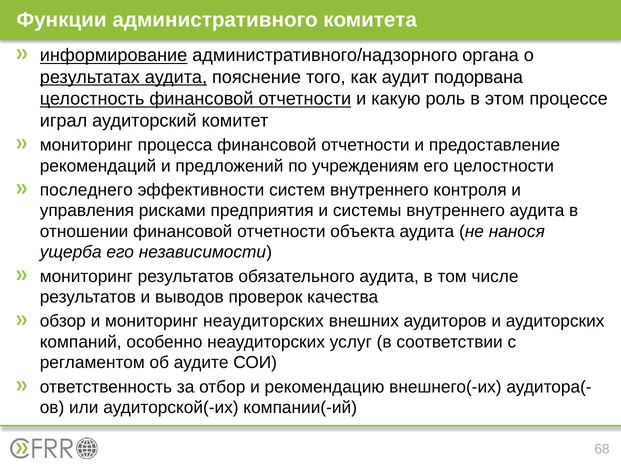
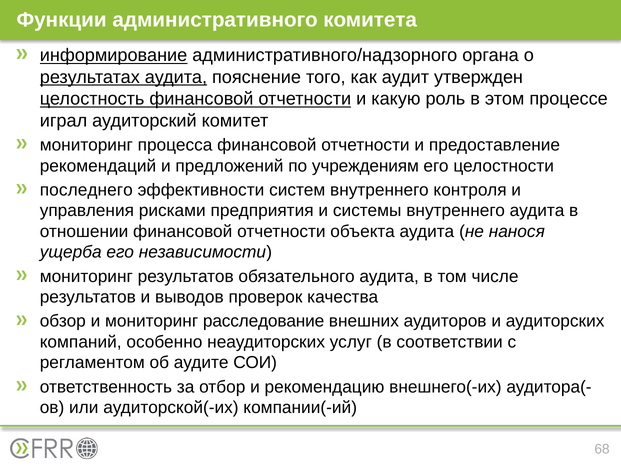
подорвана: подорвана -> утвержден
мониторинг неаудиторских: неаудиторских -> расследование
